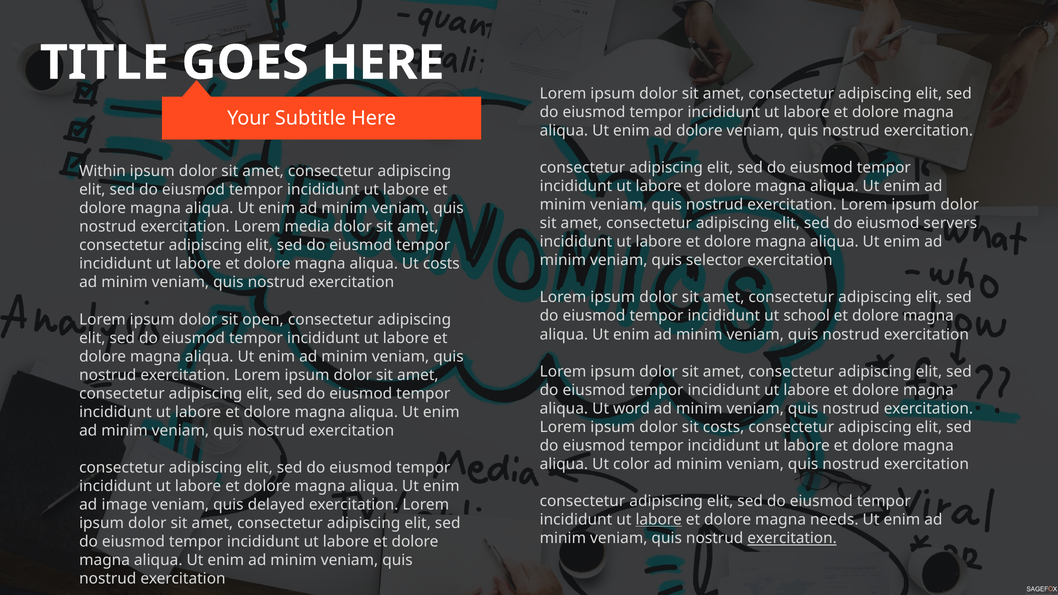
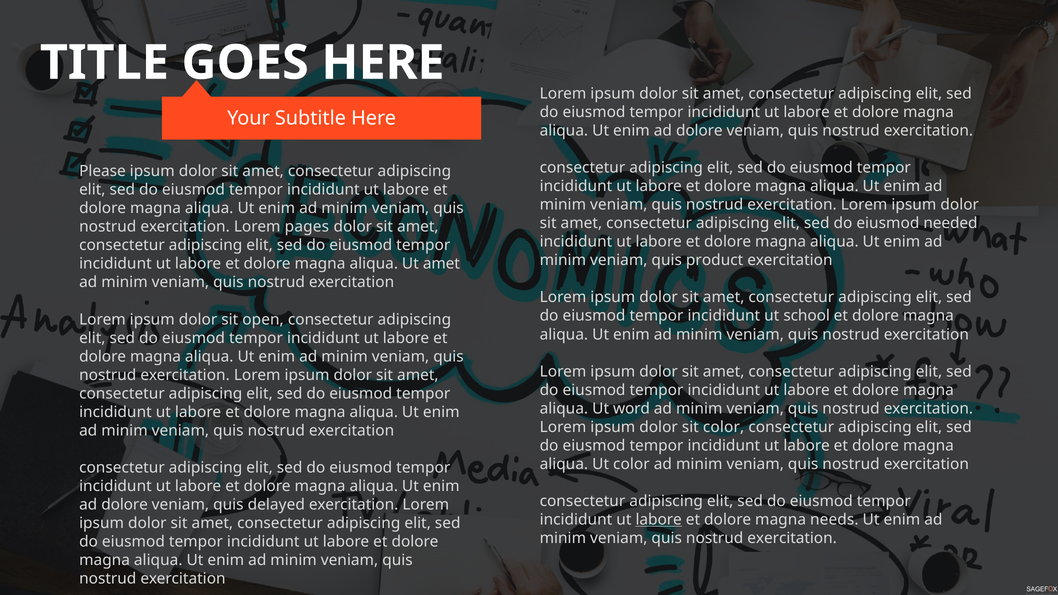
Within: Within -> Please
servers: servers -> needed
media: media -> pages
selector: selector -> product
Ut costs: costs -> amet
sit costs: costs -> color
image at (124, 505): image -> dolore
exercitation at (792, 538) underline: present -> none
